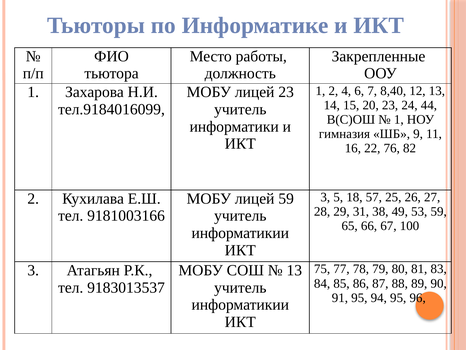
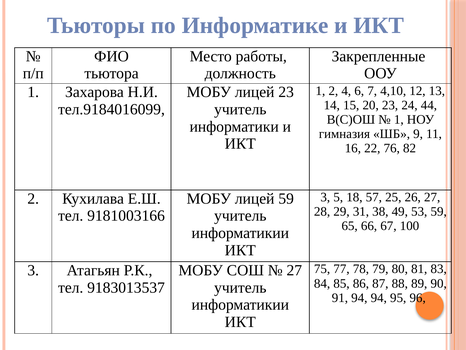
8,40: 8,40 -> 4,10
13 at (294, 270): 13 -> 27
91 95: 95 -> 94
